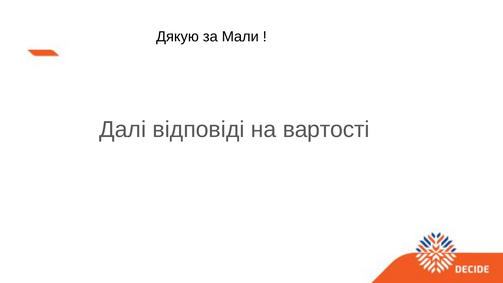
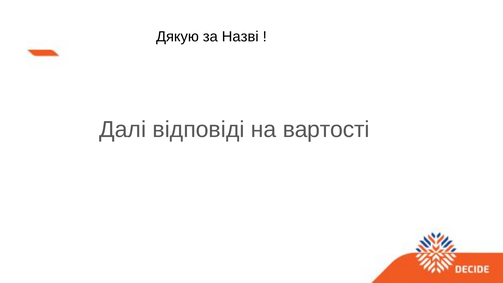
Мали: Мали -> Назві
